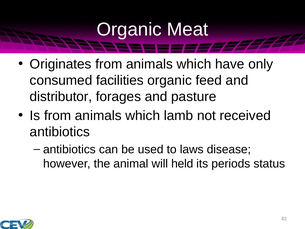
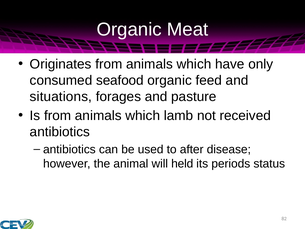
facilities: facilities -> seafood
distributor: distributor -> situations
laws: laws -> after
